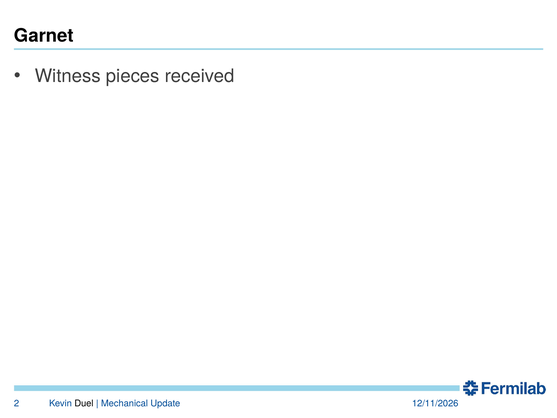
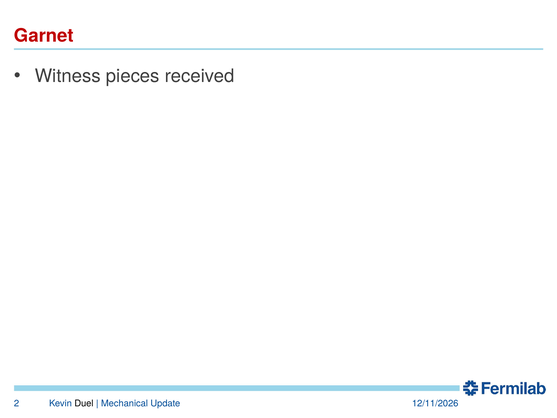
Garnet colour: black -> red
